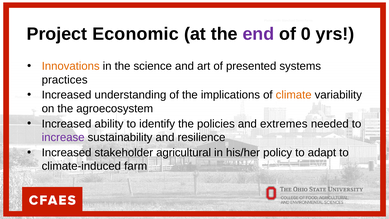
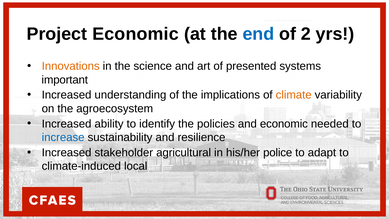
end colour: purple -> blue
0: 0 -> 2
practices: practices -> important
and extremes: extremes -> economic
increase colour: purple -> blue
policy: policy -> police
farm: farm -> local
